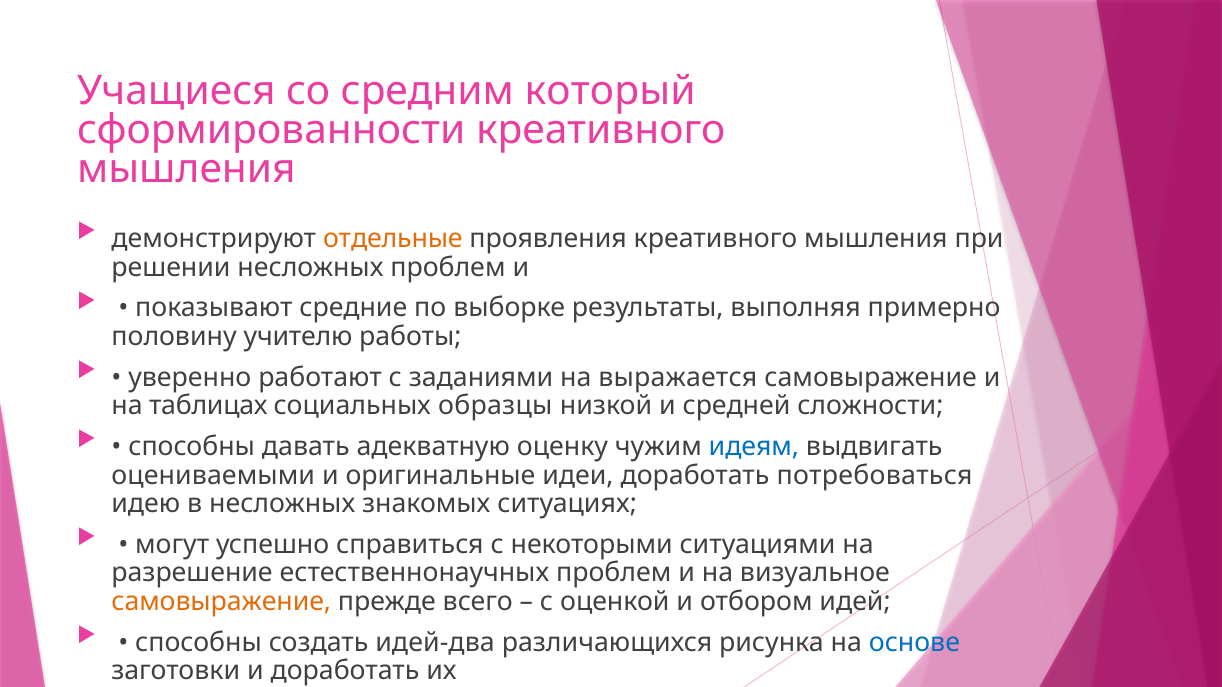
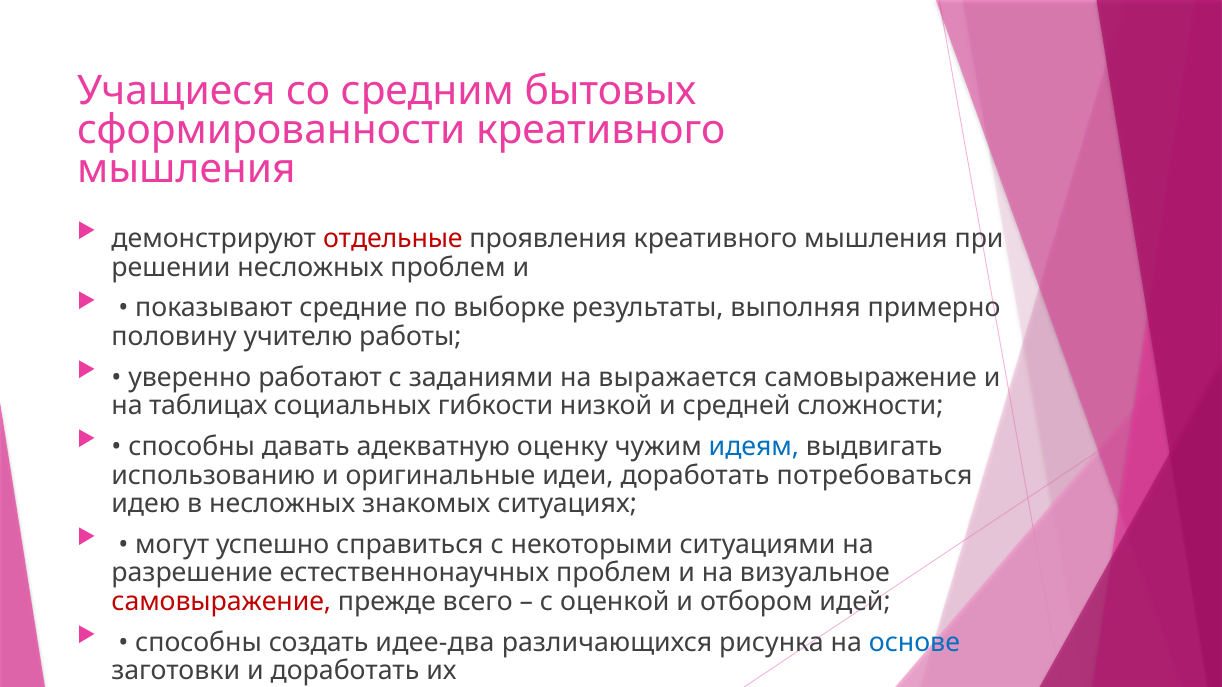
который: который -> бытовых
отдельные colour: orange -> red
образцы: образцы -> гибкости
оцениваемыми: оцениваемыми -> использованию
самовыражение at (221, 602) colour: orange -> red
идей-два: идей-два -> идее-два
